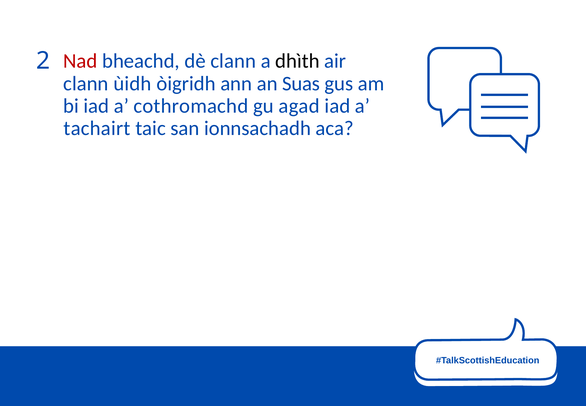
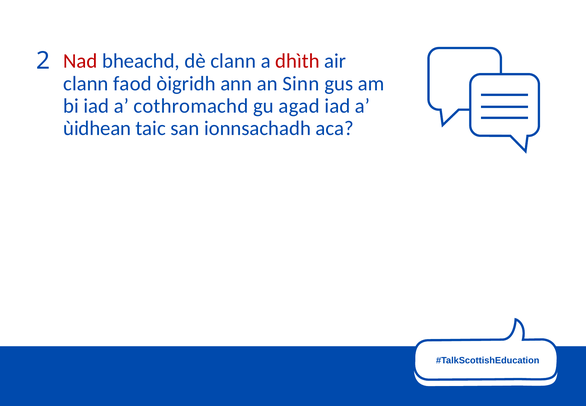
dhìth colour: black -> red
ùidh: ùidh -> faod
Suas: Suas -> Sinn
tachairt: tachairt -> ùidhean
